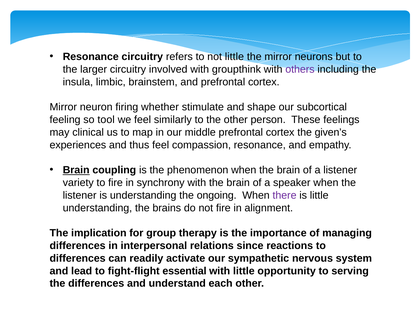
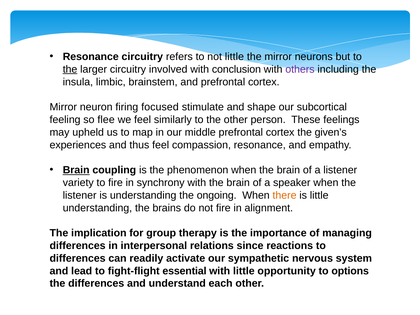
the at (70, 69) underline: none -> present
groupthink: groupthink -> conclusion
whether: whether -> focused
tool: tool -> flee
clinical: clinical -> upheld
there colour: purple -> orange
serving: serving -> options
